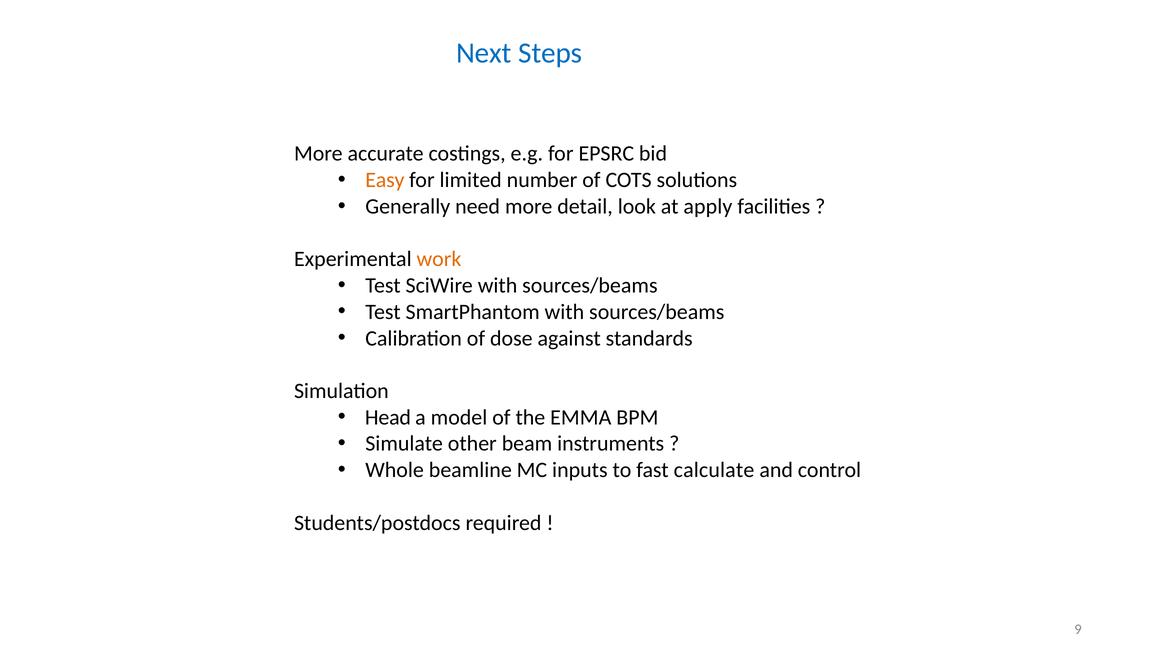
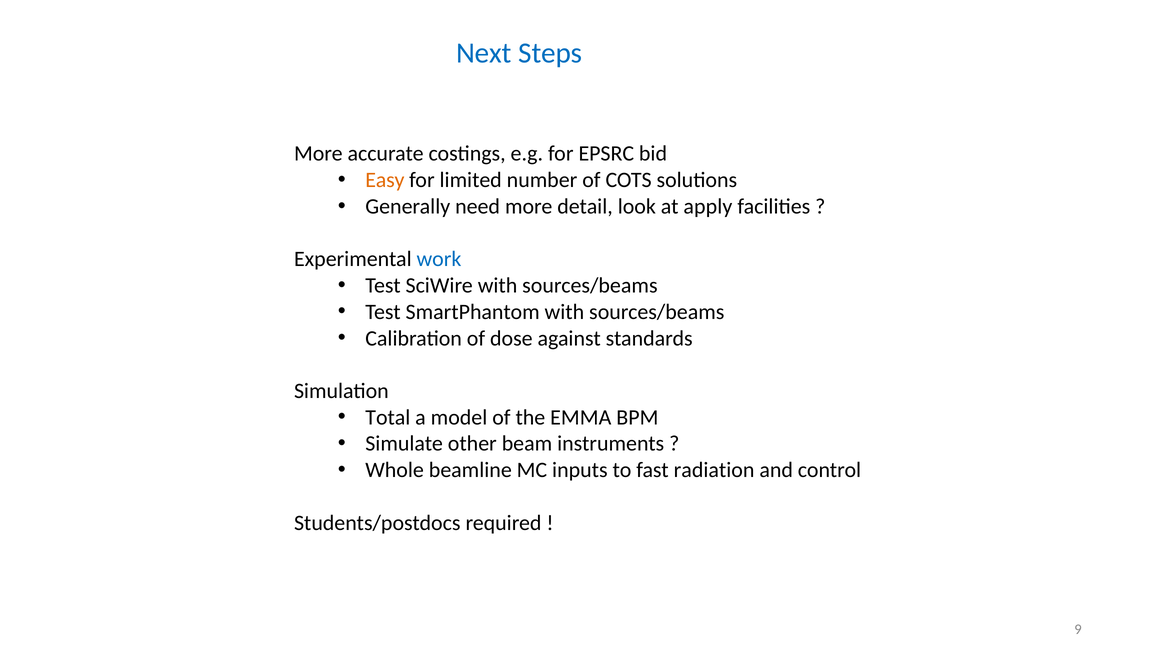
work colour: orange -> blue
Head: Head -> Total
calculate: calculate -> radiation
